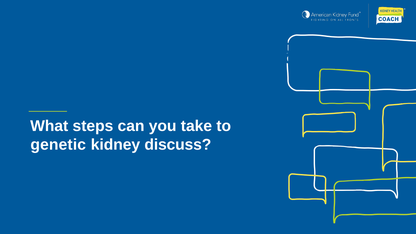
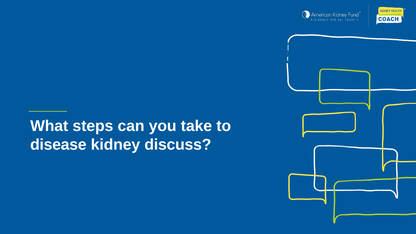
genetic: genetic -> disease
